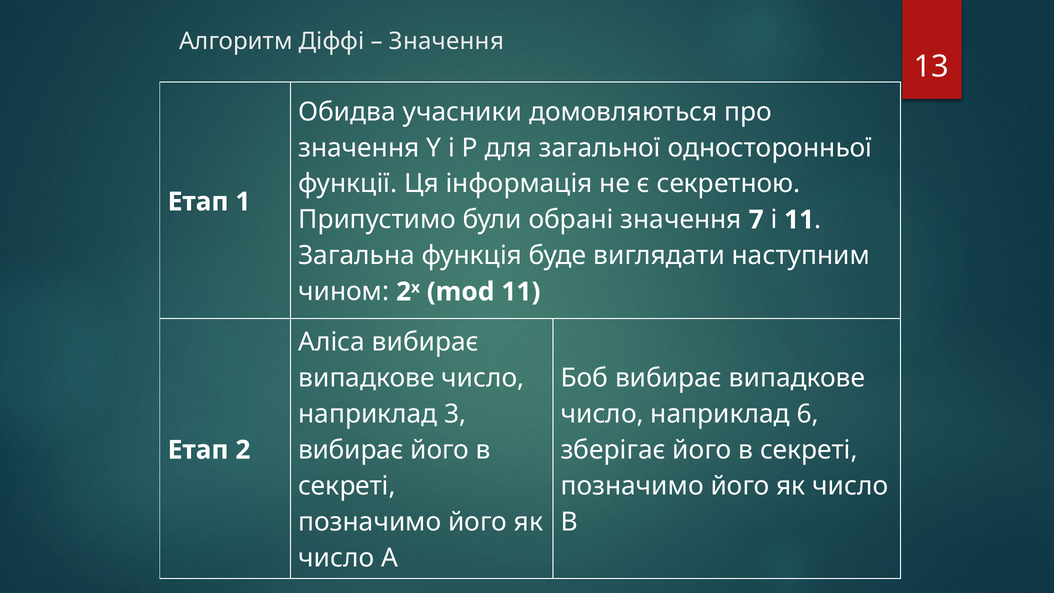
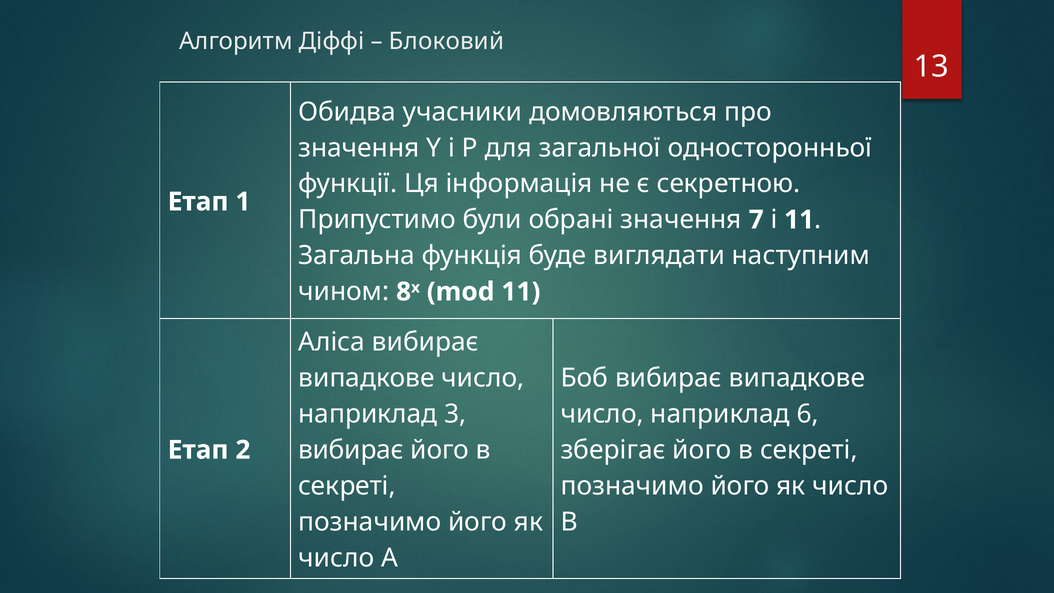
Значення at (446, 41): Значення -> Блоковий
чином 2: 2 -> 8
